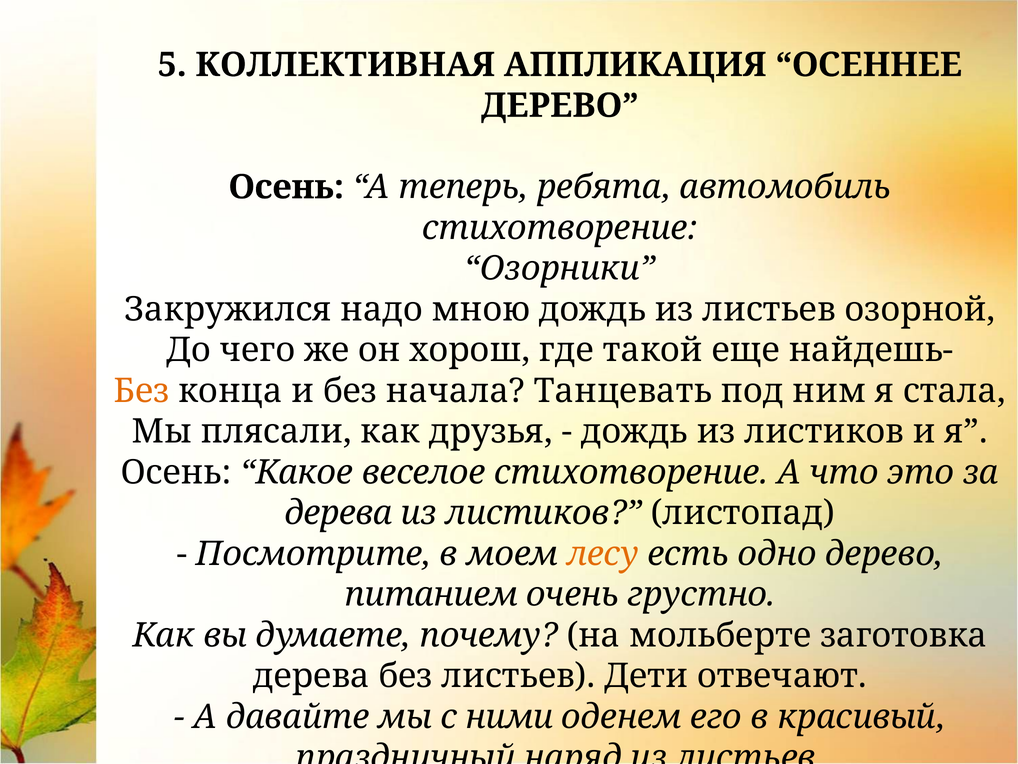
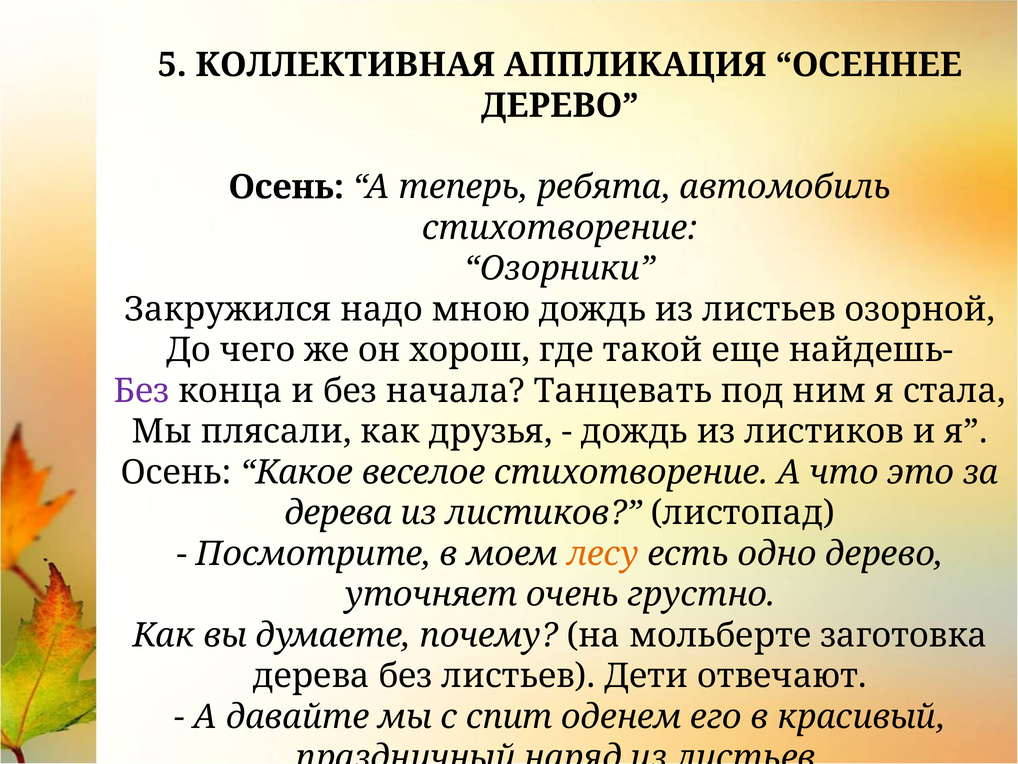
Без at (142, 391) colour: orange -> purple
питанием: питанием -> уточняет
ними: ними -> спит
